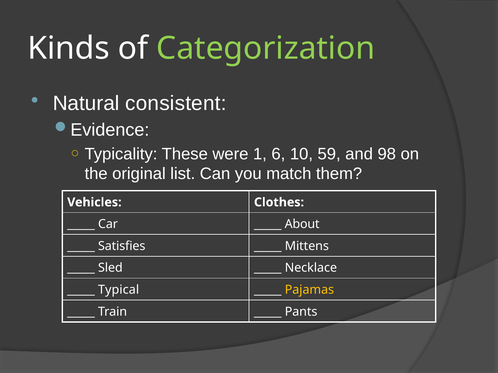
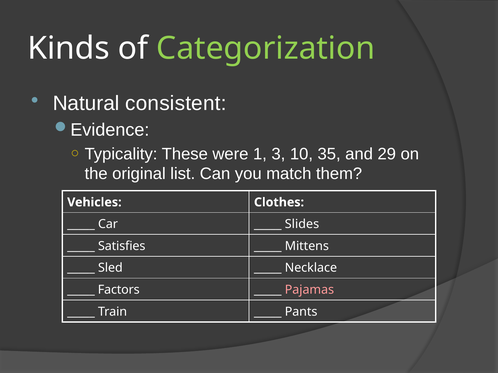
6: 6 -> 3
59: 59 -> 35
98: 98 -> 29
About: About -> Slides
Typical: Typical -> Factors
Pajamas colour: yellow -> pink
